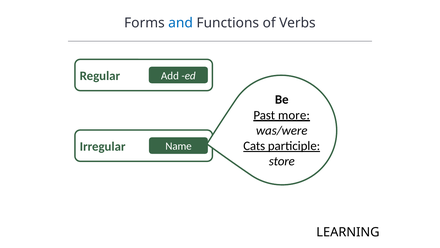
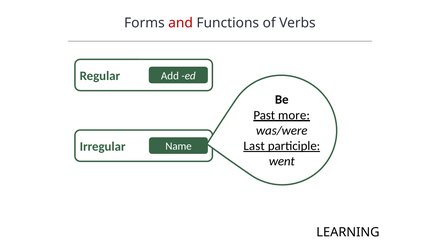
and colour: blue -> red
Cats: Cats -> Last
store: store -> went
